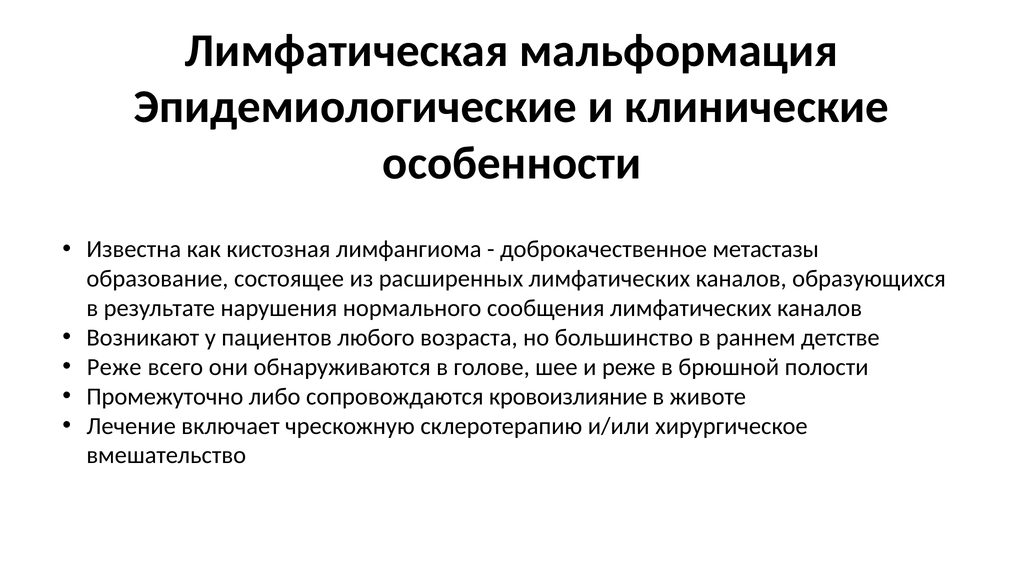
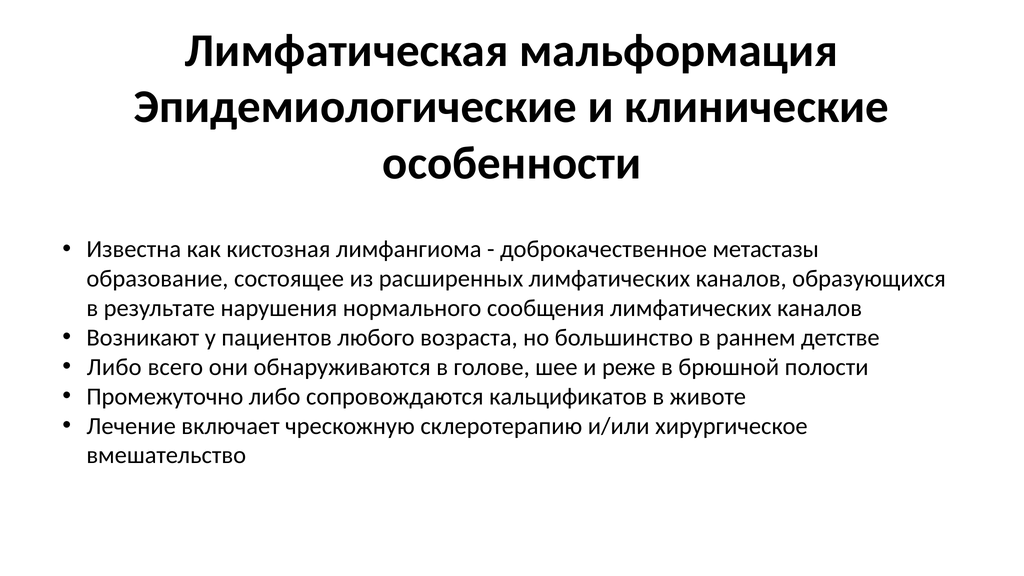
Реже at (114, 367): Реже -> Либо
кровоизлияние: кровоизлияние -> кальцификатов
